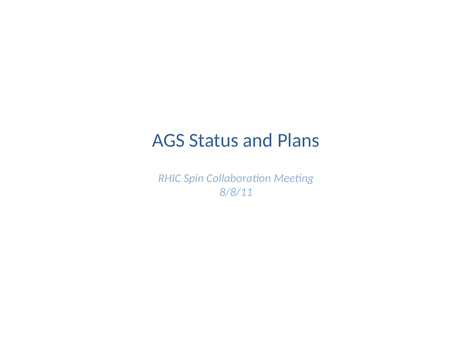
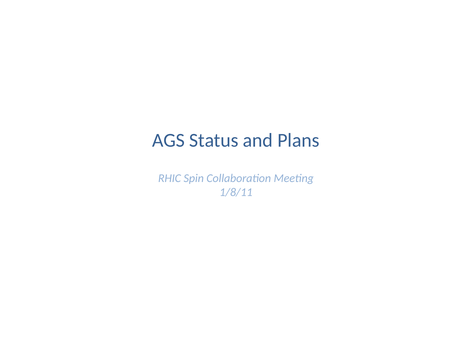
8/8/11: 8/8/11 -> 1/8/11
